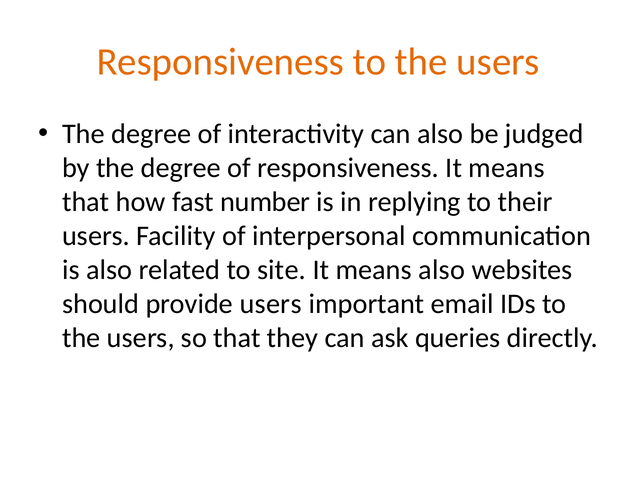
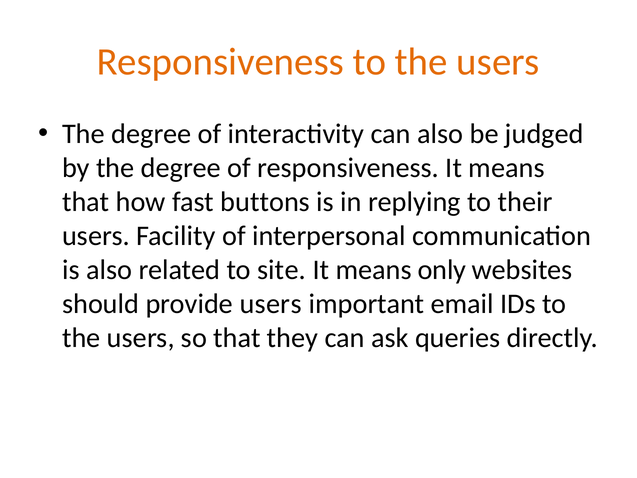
number: number -> buttons
means also: also -> only
